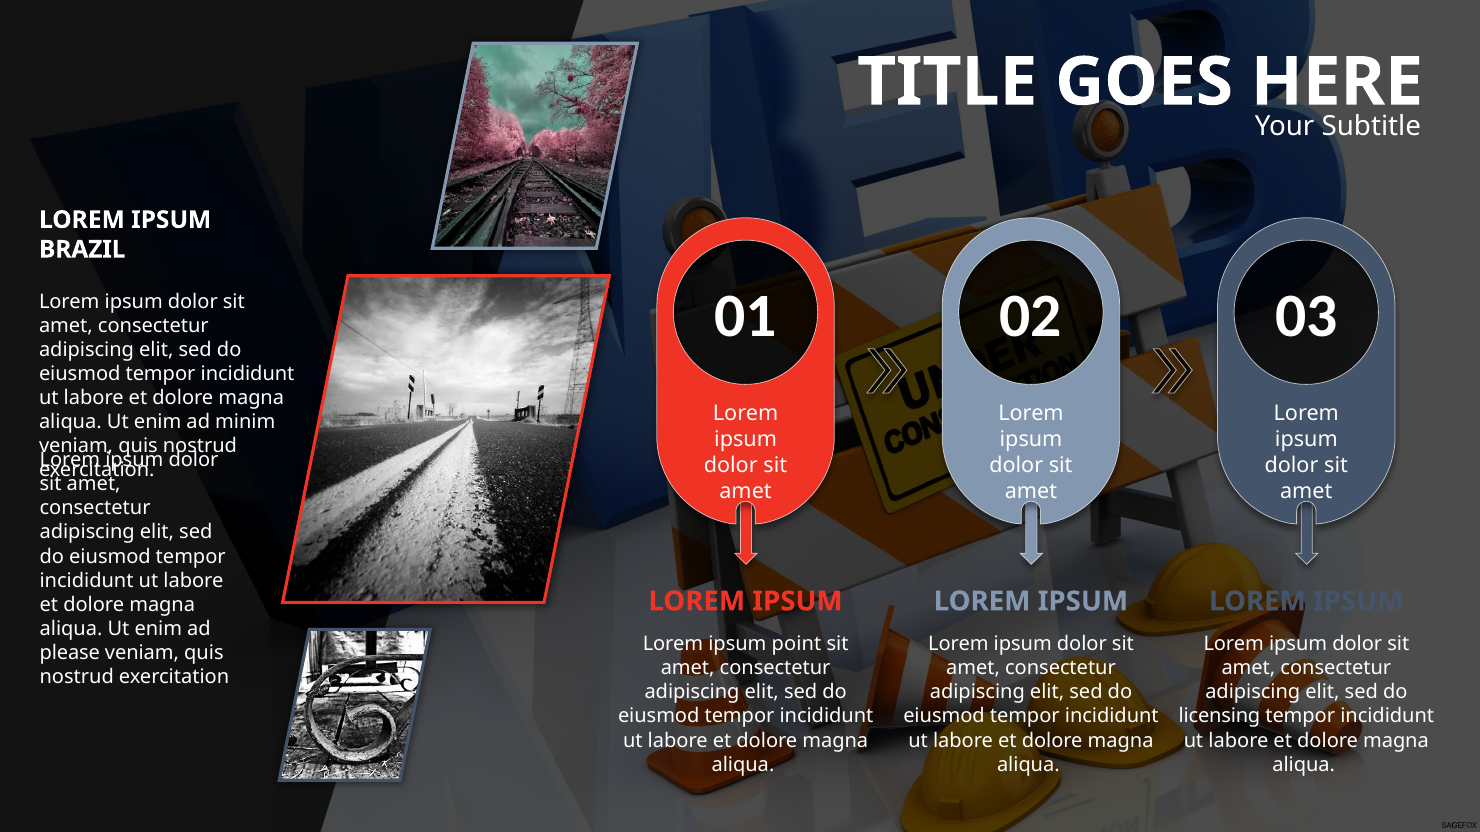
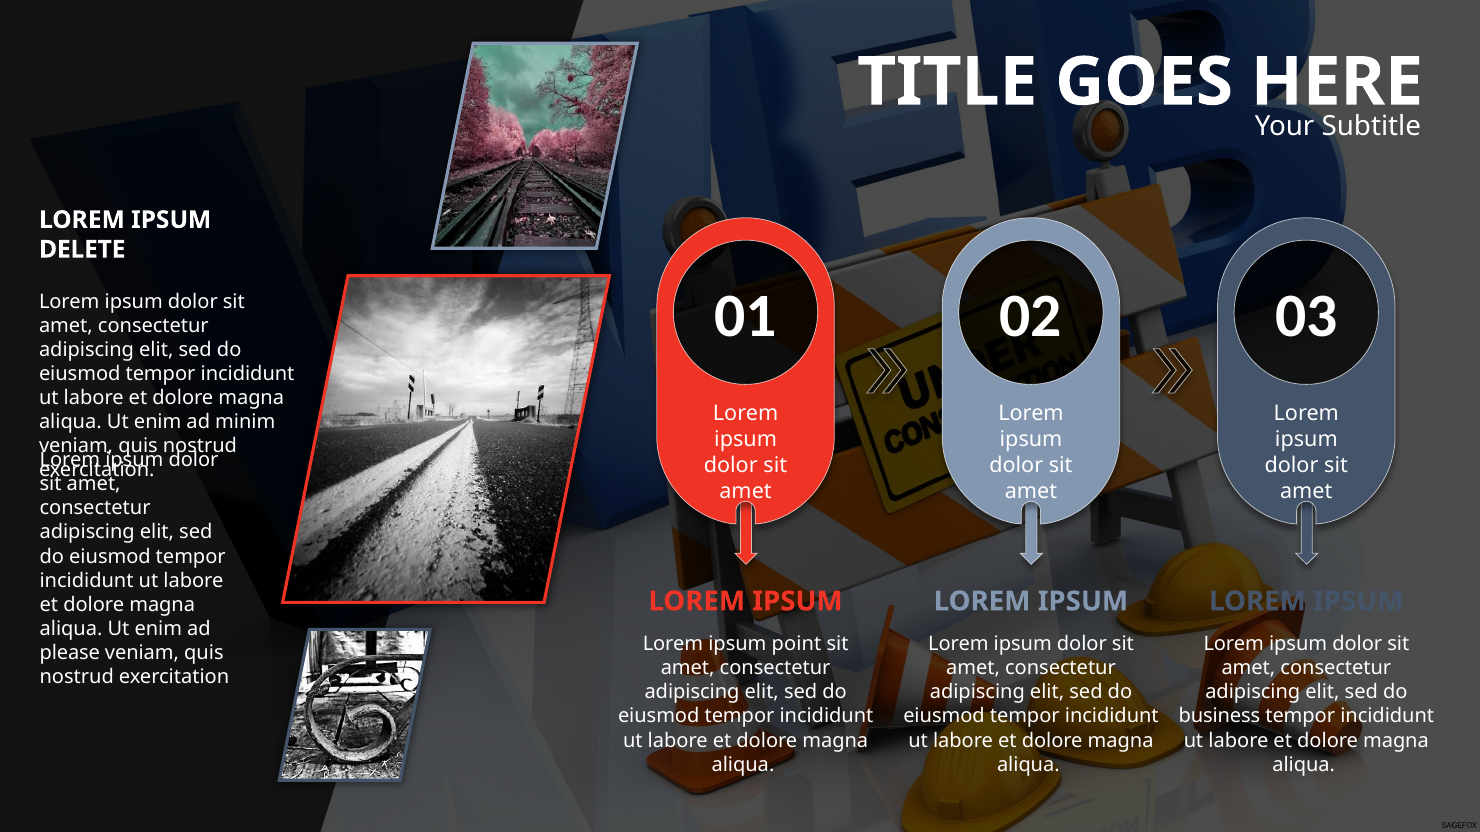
BRAZIL: BRAZIL -> DELETE
licensing: licensing -> business
